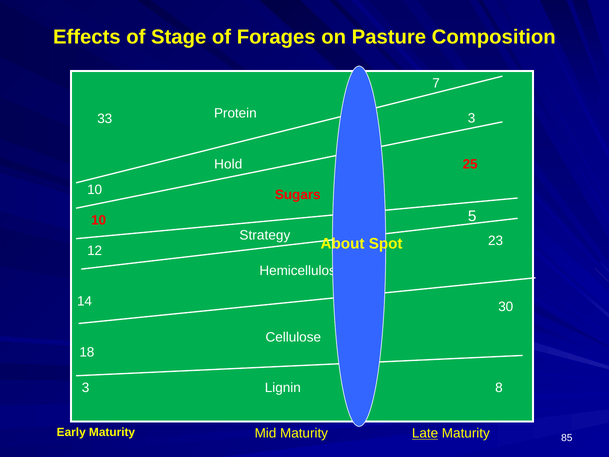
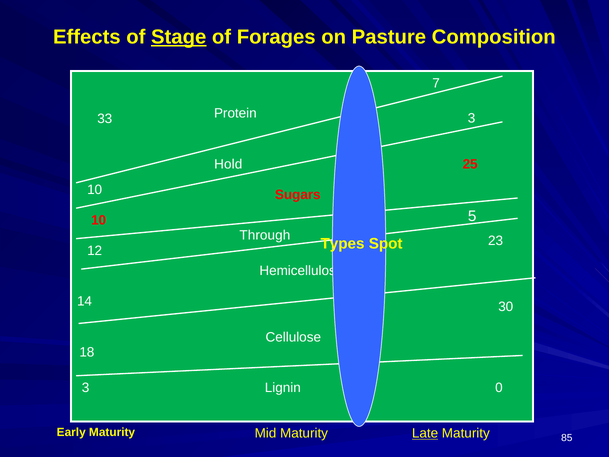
Stage underline: none -> present
Strategy: Strategy -> Through
About: About -> Types
8: 8 -> 0
